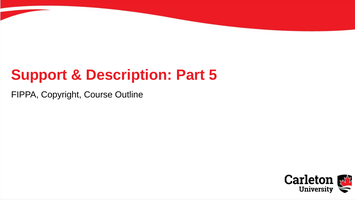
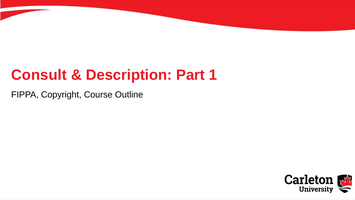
Support: Support -> Consult
5: 5 -> 1
